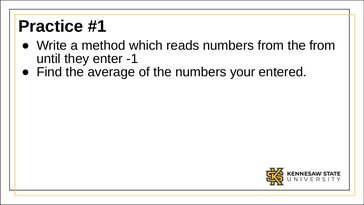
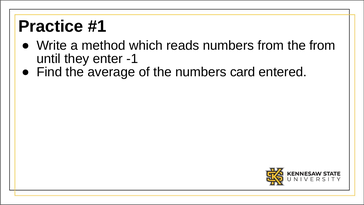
your: your -> card
